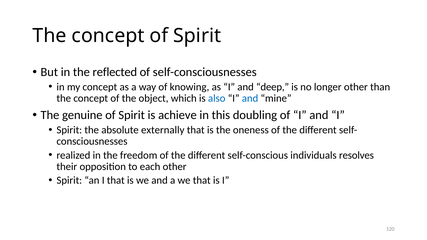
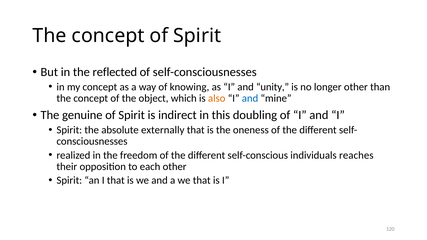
deep: deep -> unity
also colour: blue -> orange
achieve: achieve -> indirect
resolves: resolves -> reaches
